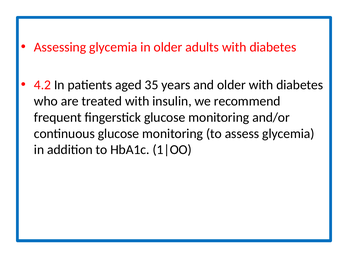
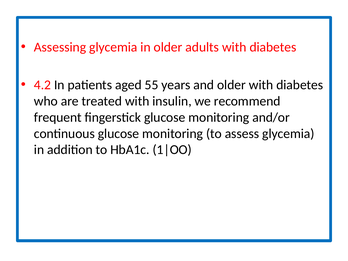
35: 35 -> 55
